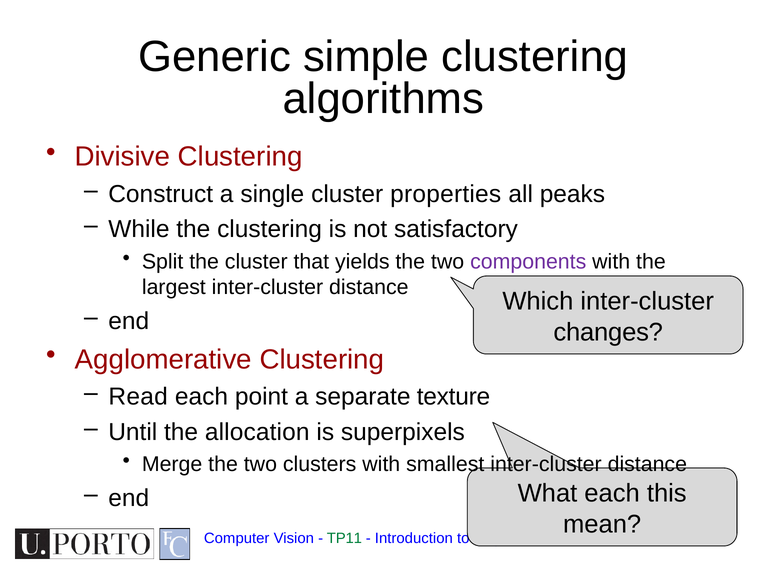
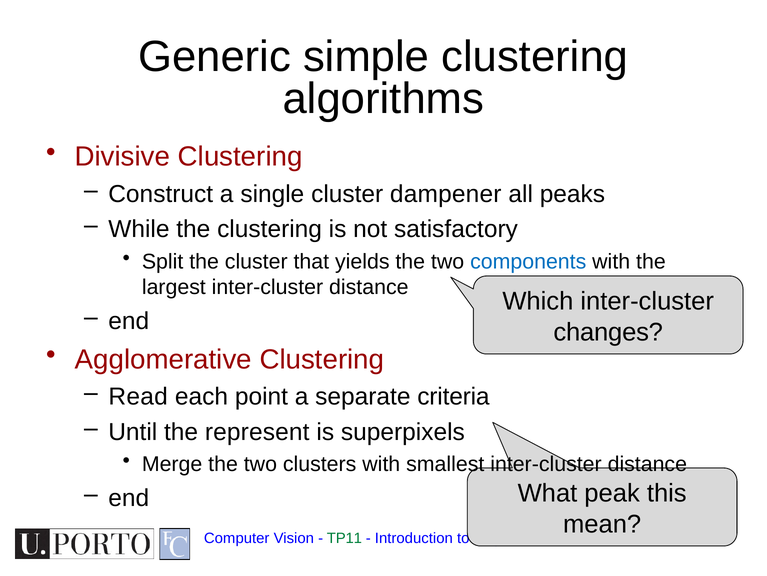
properties: properties -> dampener
components colour: purple -> blue
texture: texture -> criteria
allocation: allocation -> represent
What each: each -> peak
